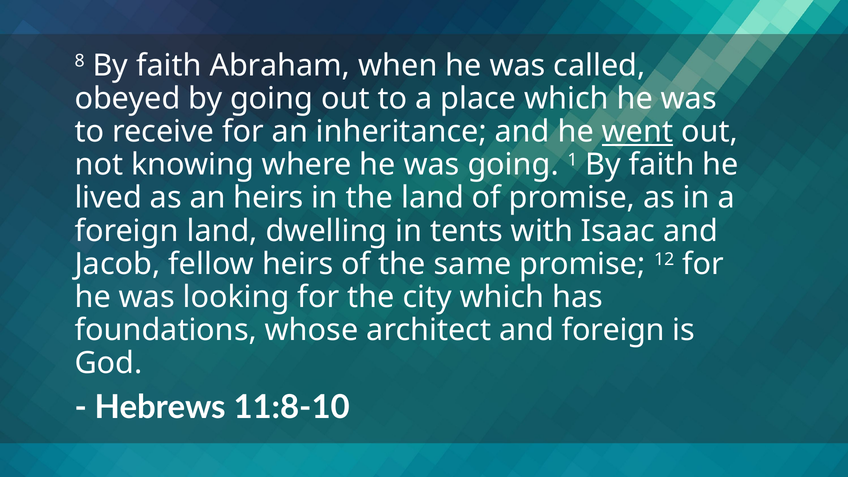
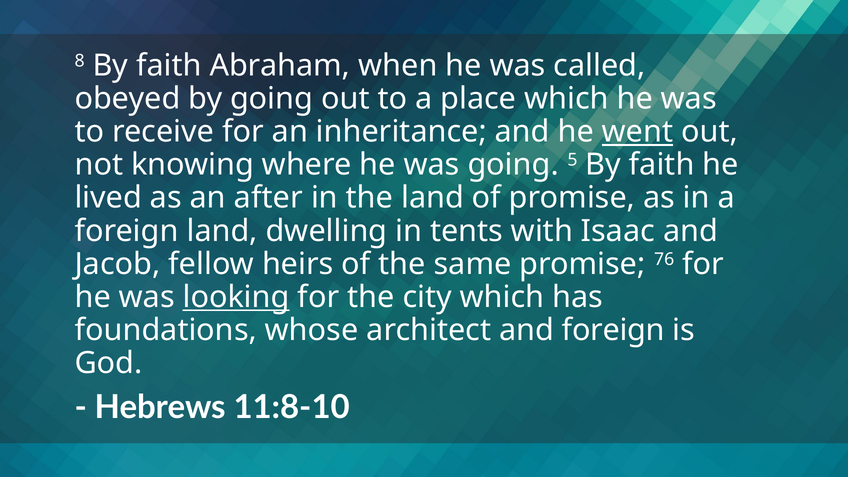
1: 1 -> 5
an heirs: heirs -> after
12: 12 -> 76
looking underline: none -> present
